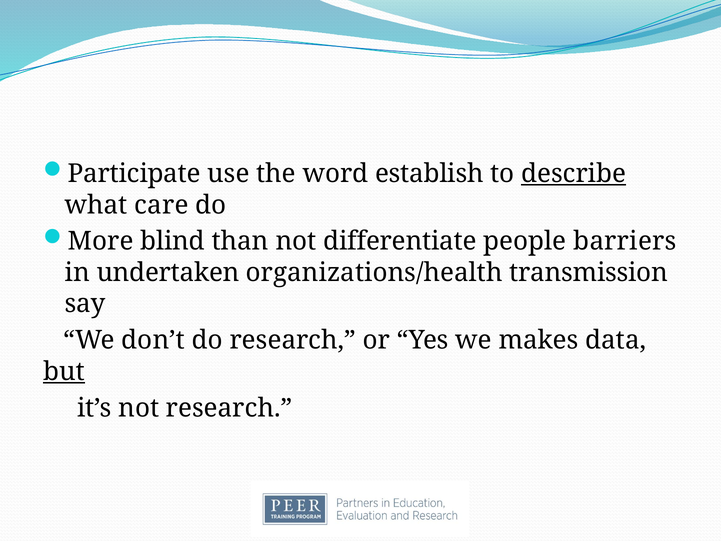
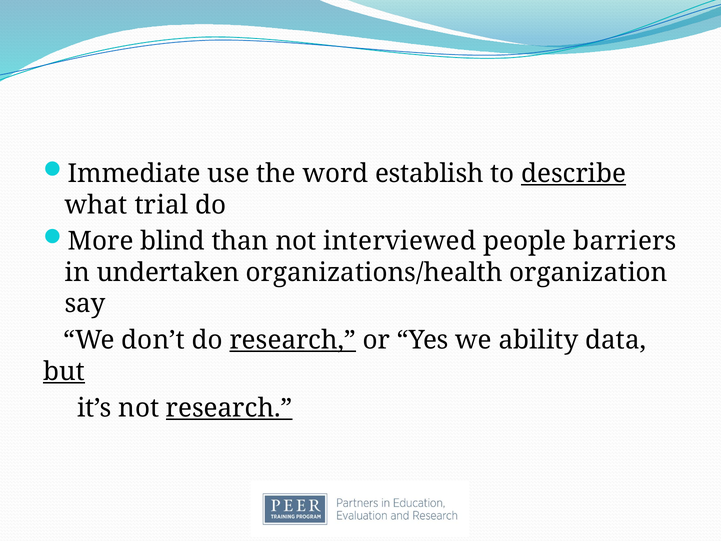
Participate: Participate -> Immediate
care: care -> trial
differentiate: differentiate -> interviewed
transmission: transmission -> organization
research at (293, 340) underline: none -> present
makes: makes -> ability
research at (229, 408) underline: none -> present
